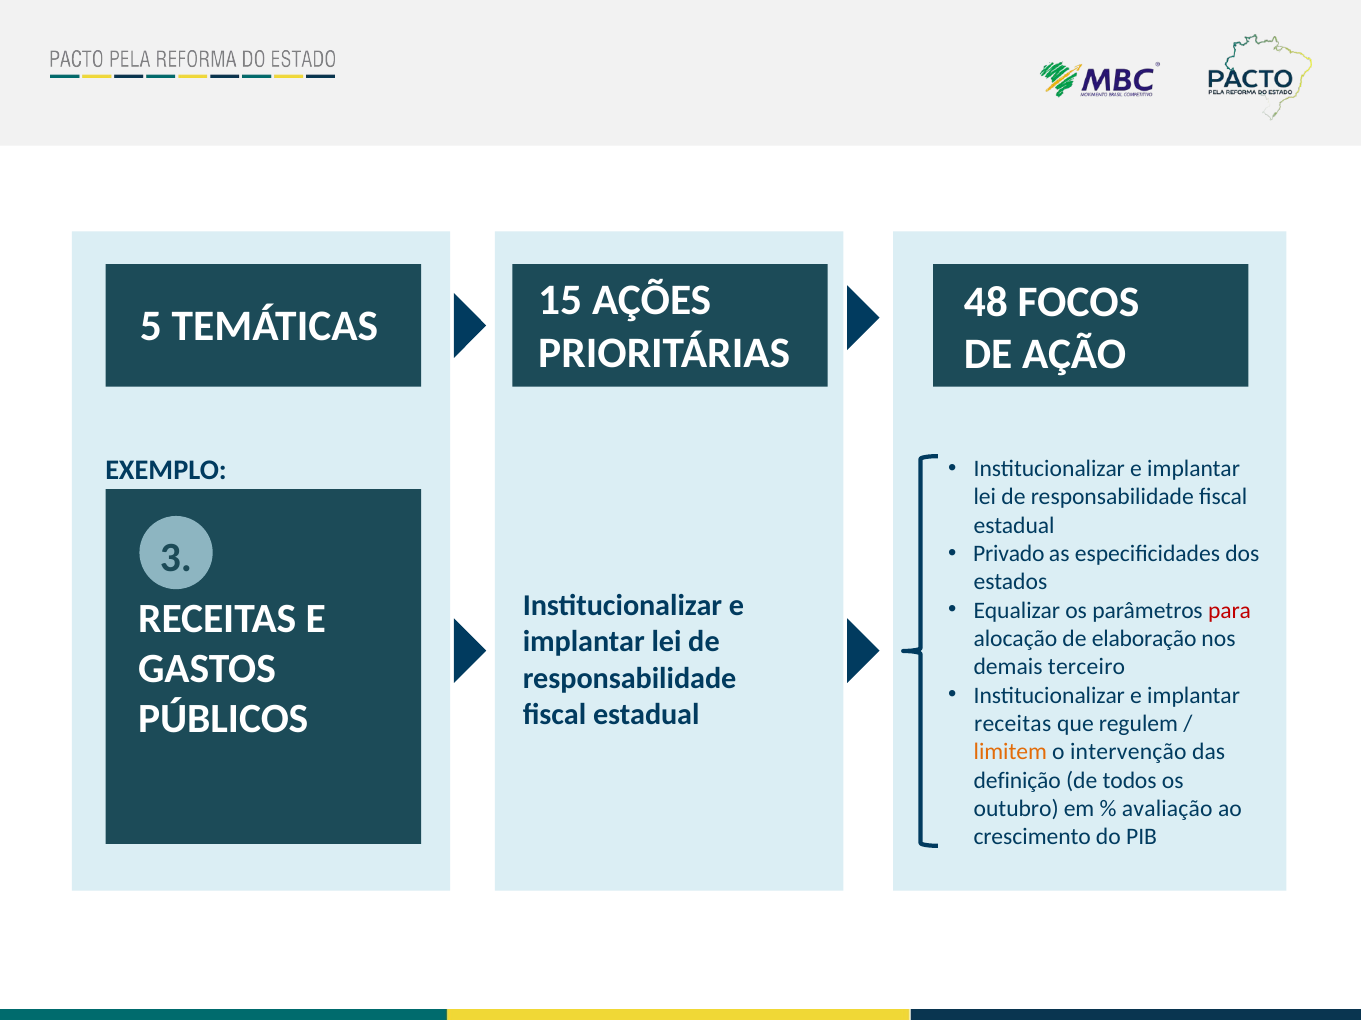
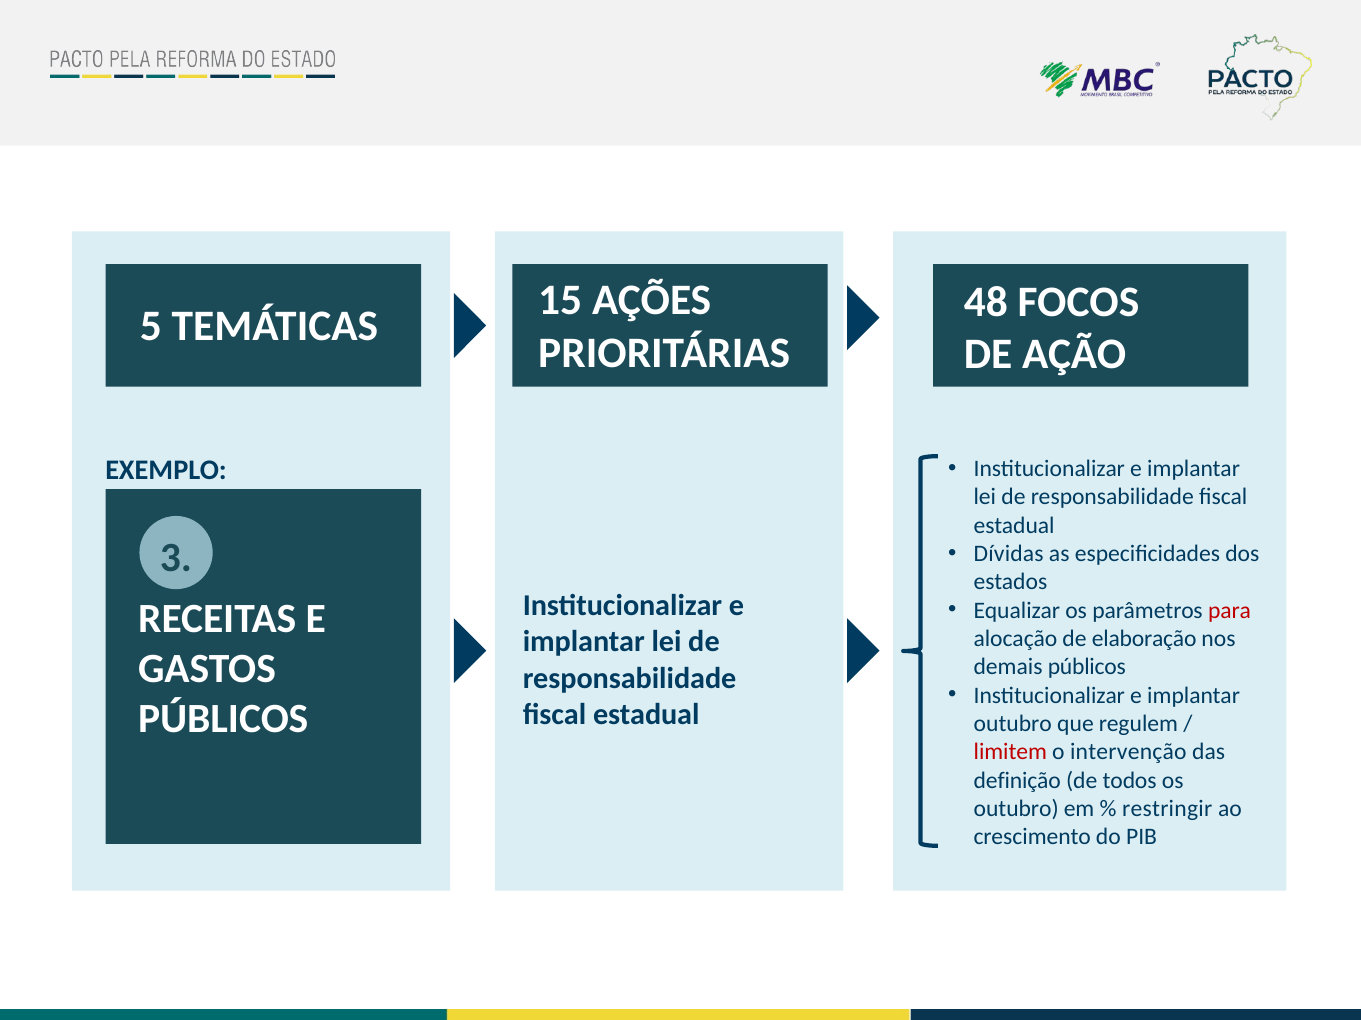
Privado: Privado -> Dívidas
demais terceiro: terceiro -> públicos
receitas at (1013, 724): receitas -> outubro
limitem colour: orange -> red
avaliação: avaliação -> restringir
